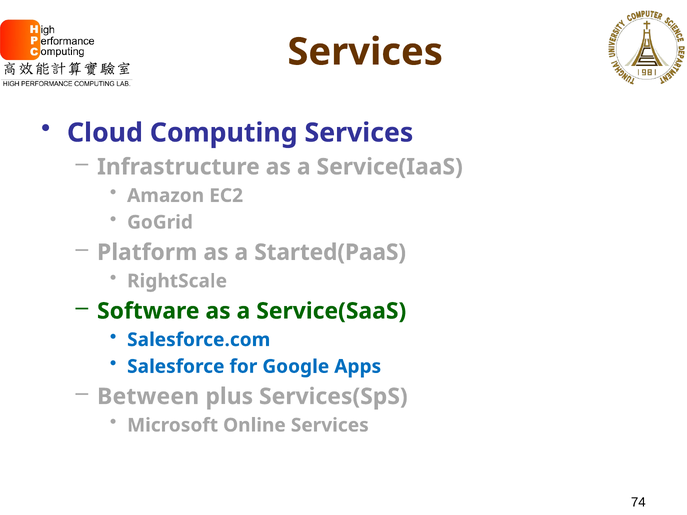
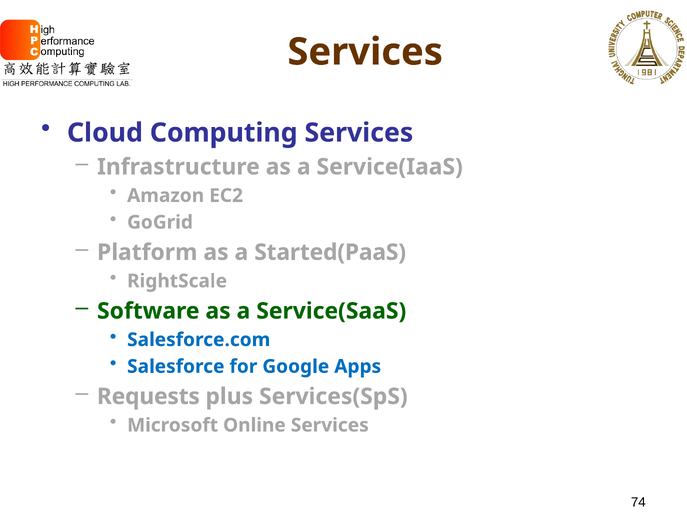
Between: Between -> Requests
